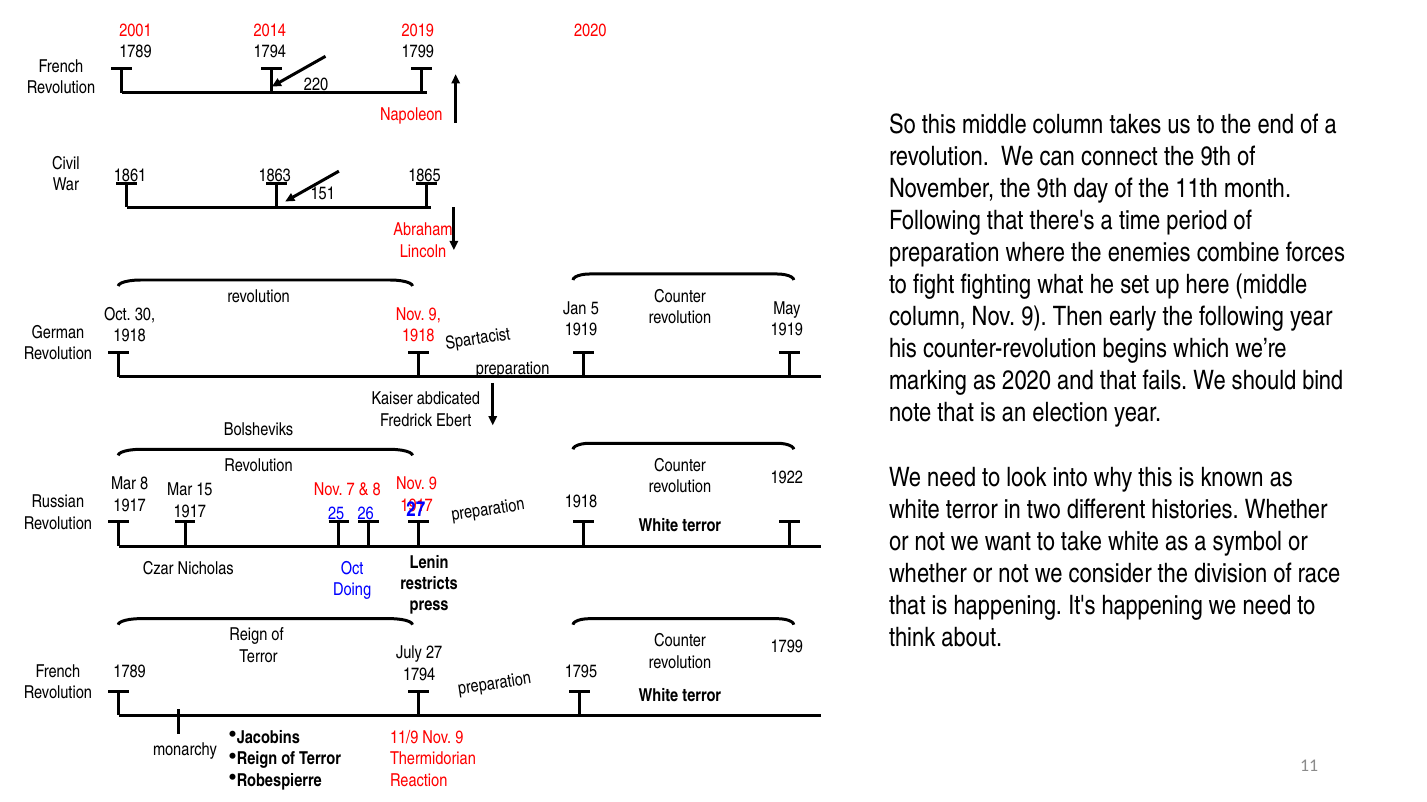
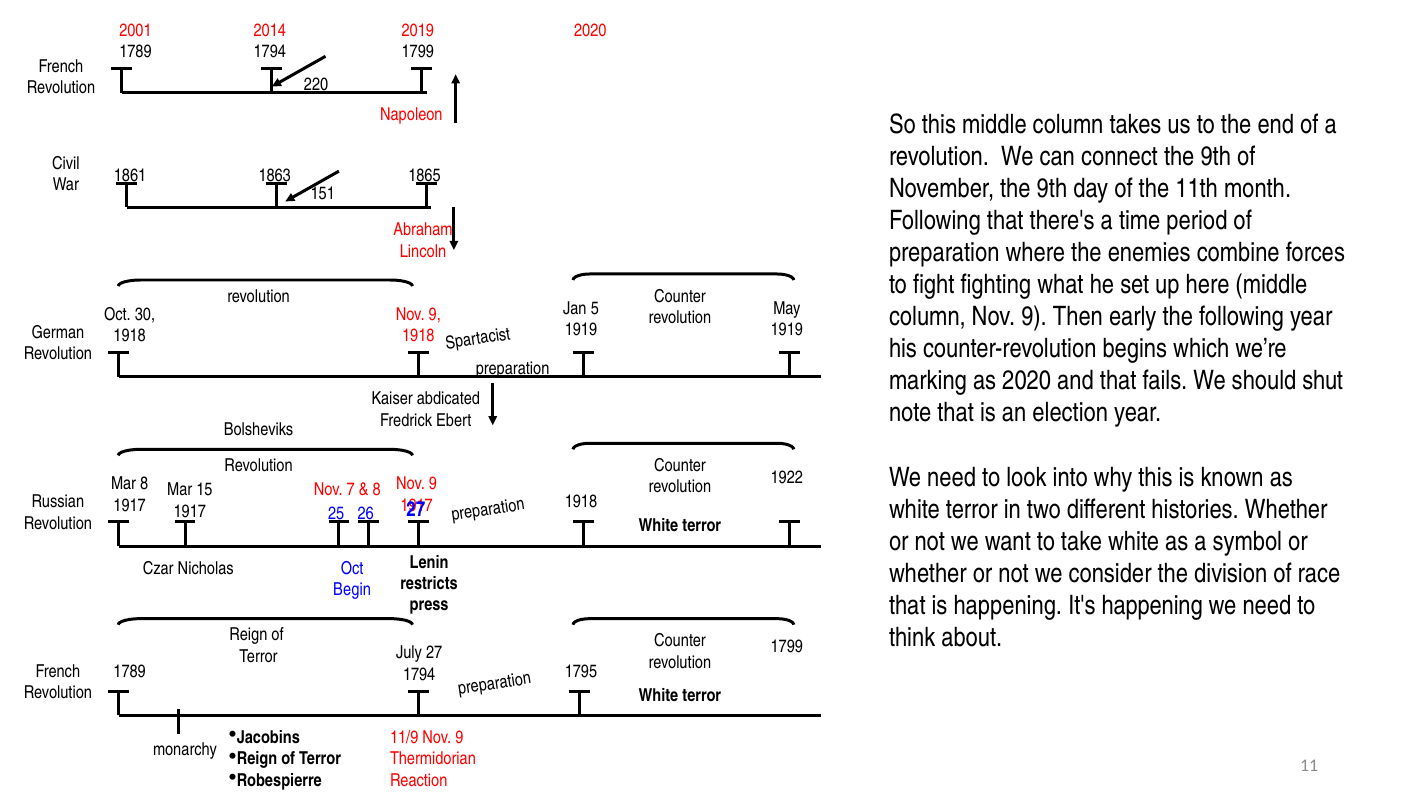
bind: bind -> shut
Doing: Doing -> Begin
